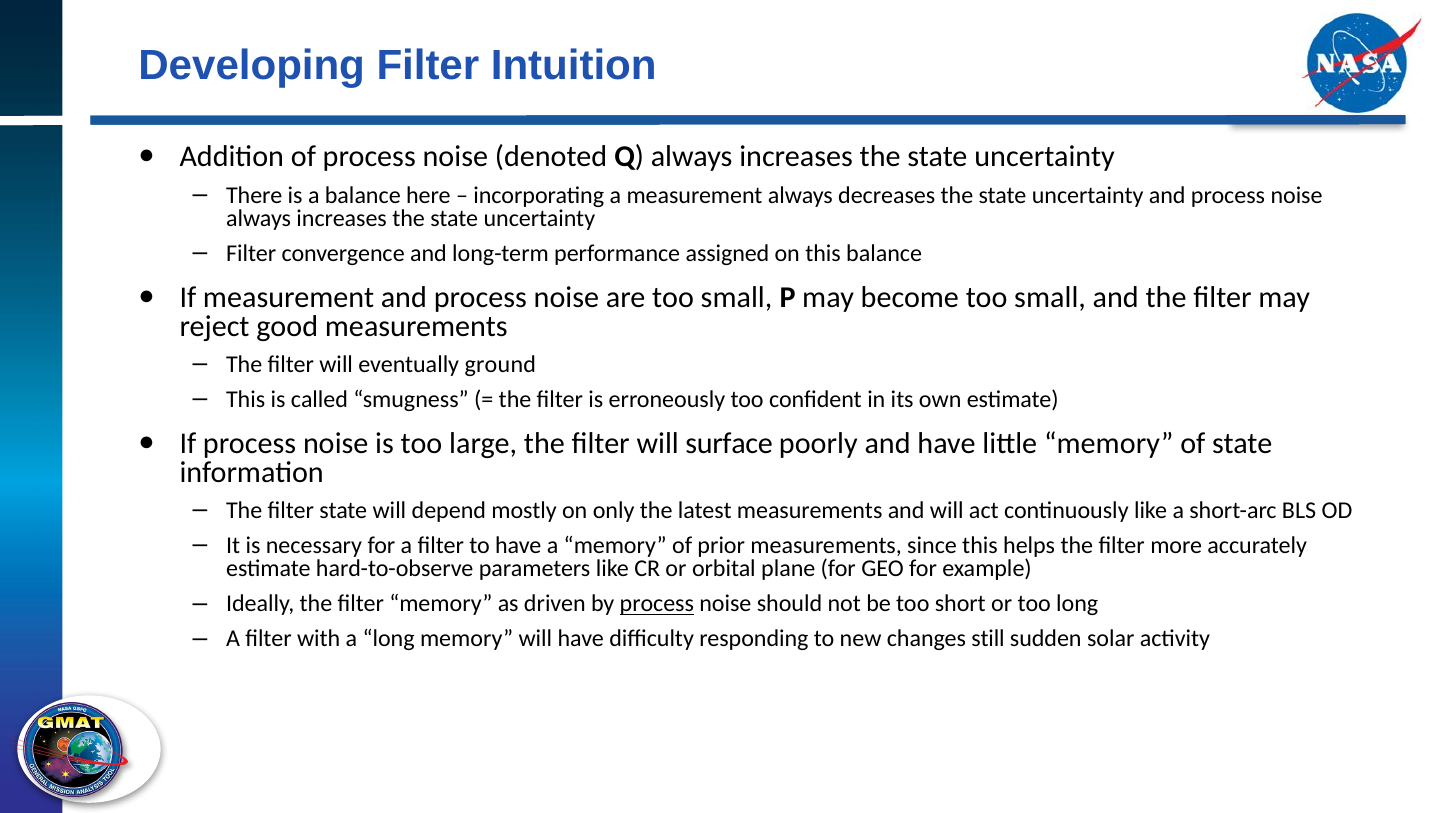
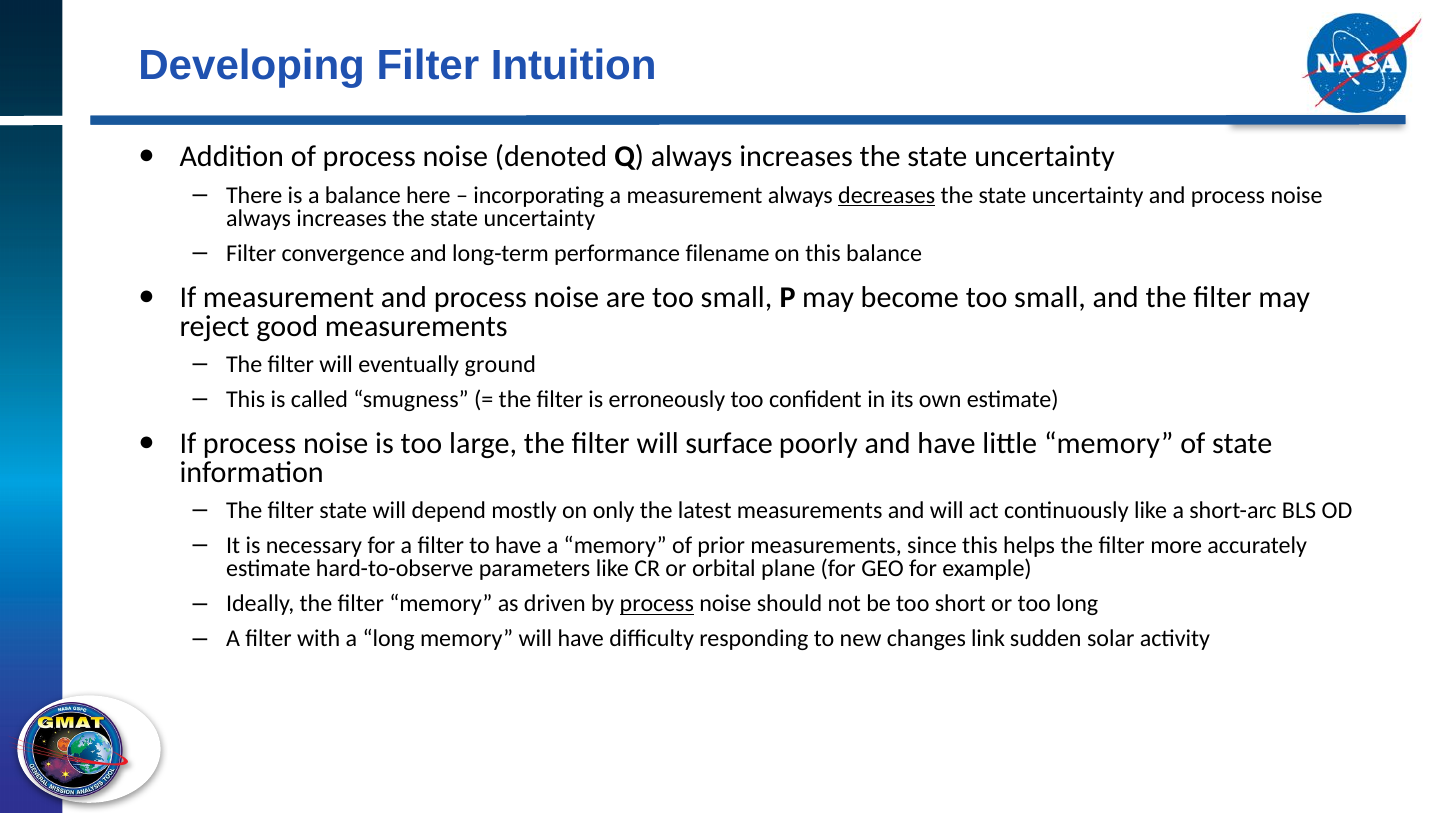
decreases underline: none -> present
assigned: assigned -> filename
still: still -> link
